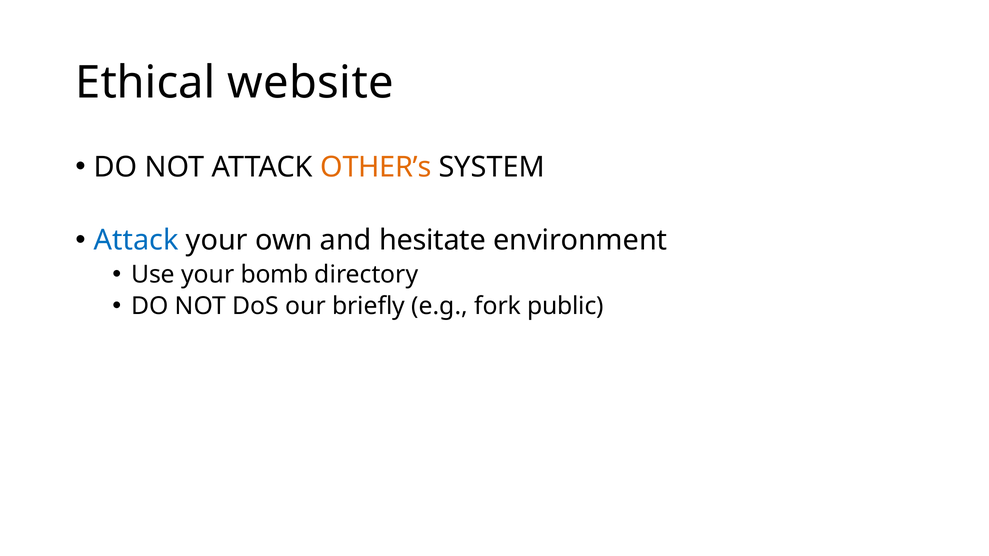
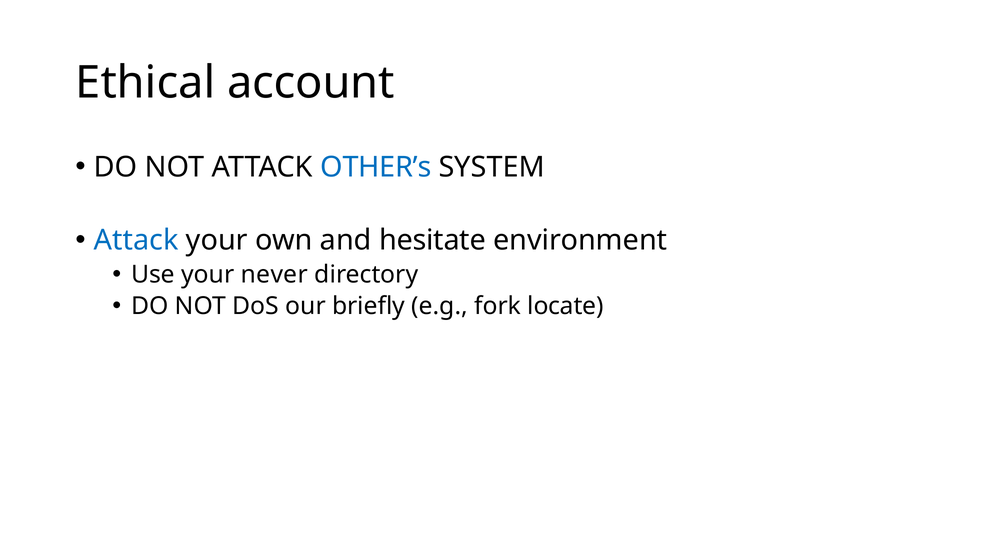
website: website -> account
OTHER’s colour: orange -> blue
bomb: bomb -> never
public: public -> locate
